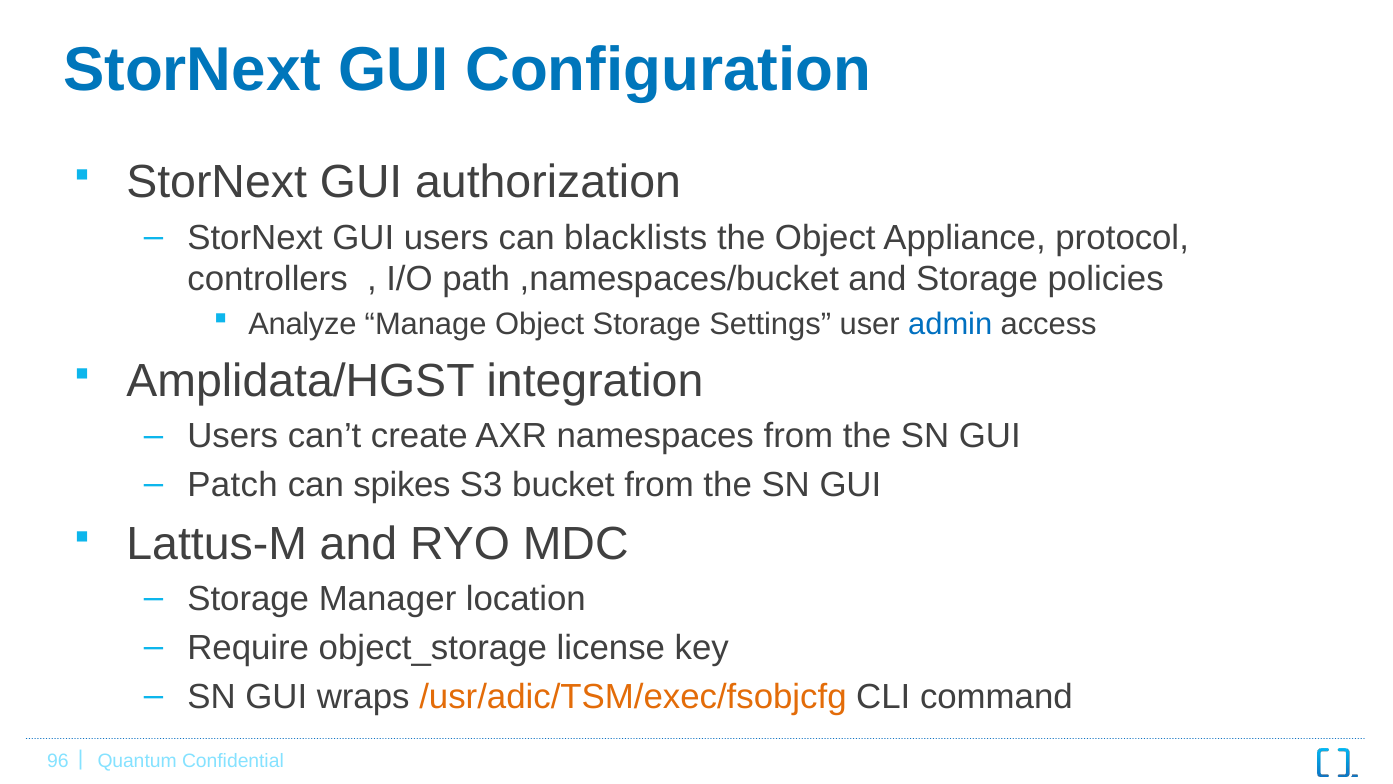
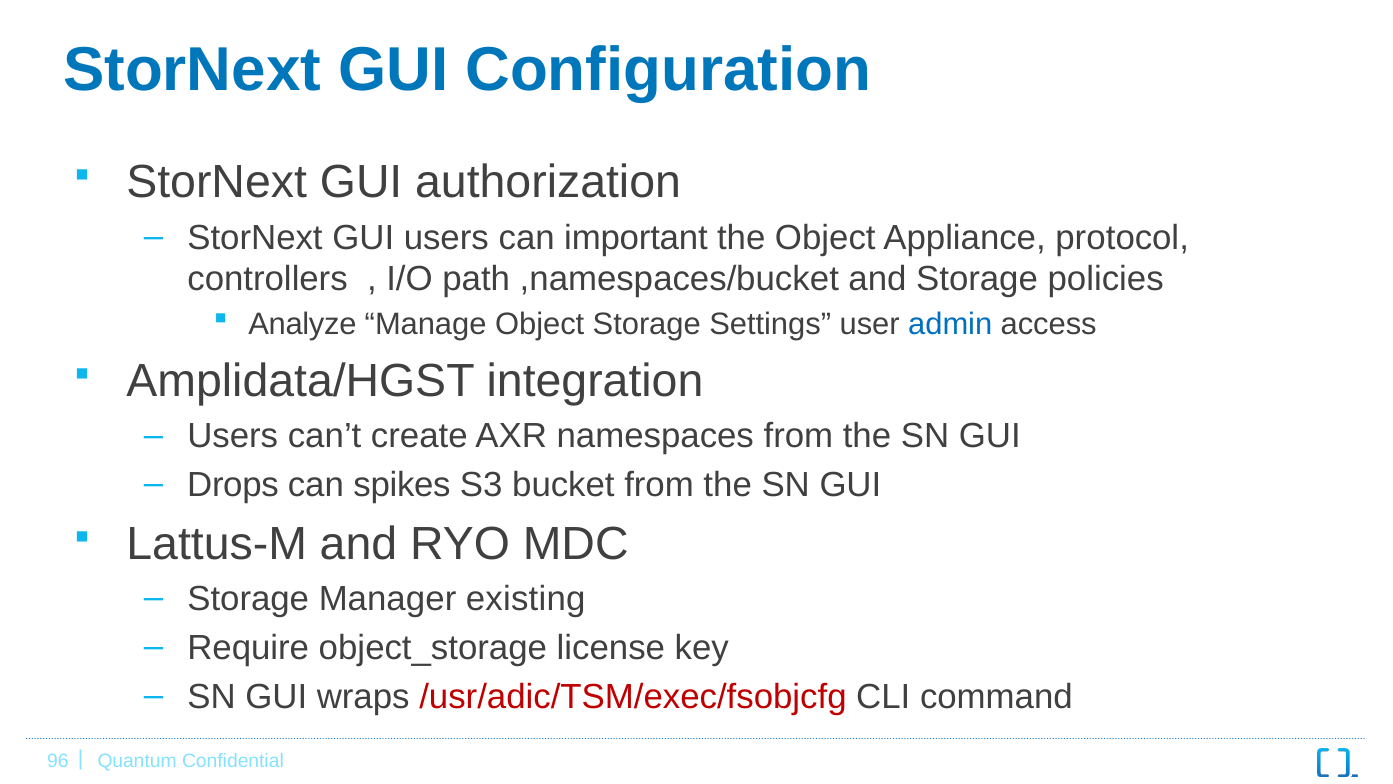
blacklists: blacklists -> important
Patch: Patch -> Drops
location: location -> existing
/usr/adic/TSM/exec/fsobjcfg colour: orange -> red
